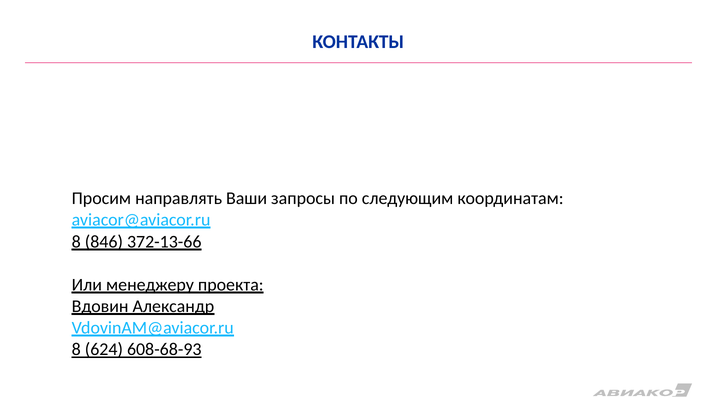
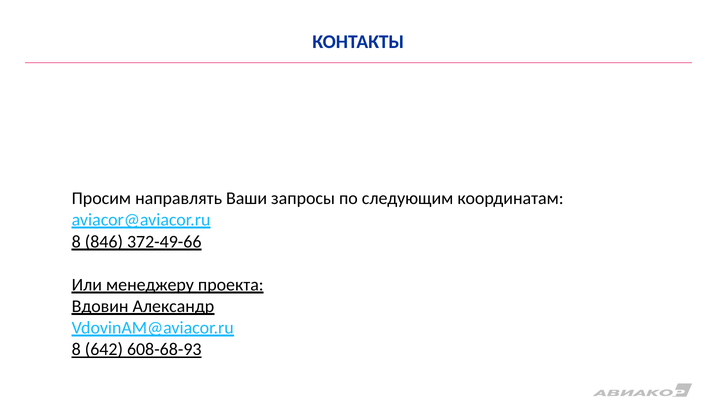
372-13-66: 372-13-66 -> 372-49-66
624: 624 -> 642
